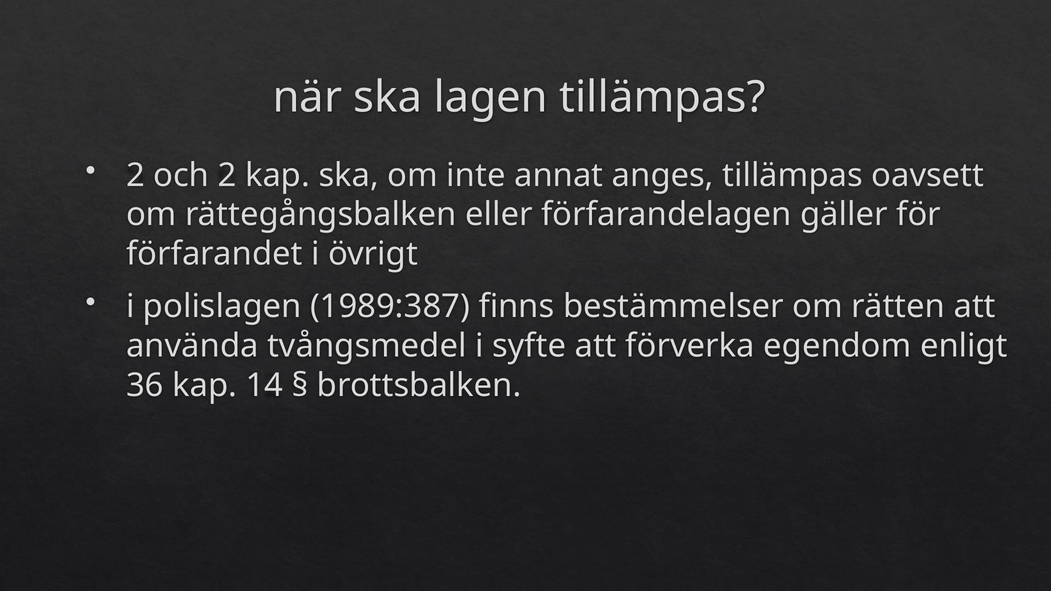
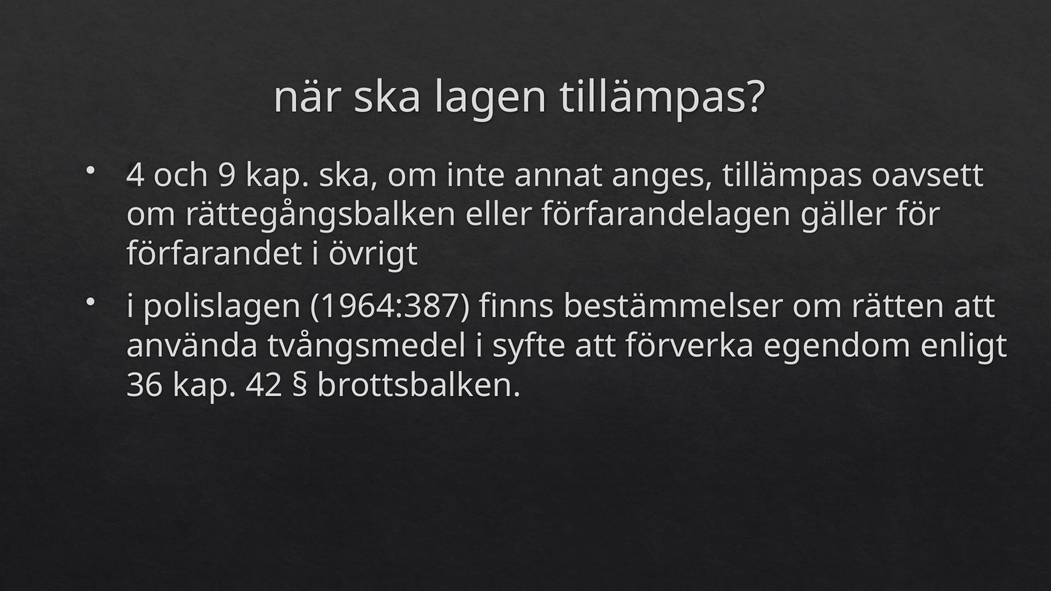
2 at (135, 175): 2 -> 4
och 2: 2 -> 9
1989:387: 1989:387 -> 1964:387
14: 14 -> 42
